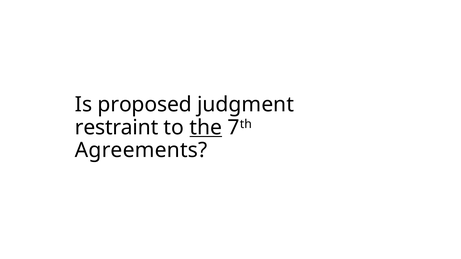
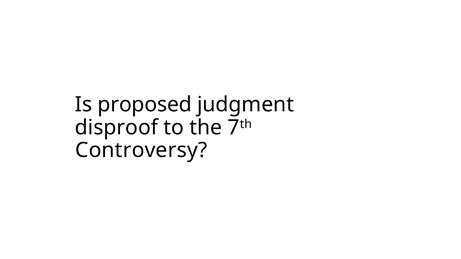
restraint: restraint -> disproof
the underline: present -> none
Agreements: Agreements -> Controversy
